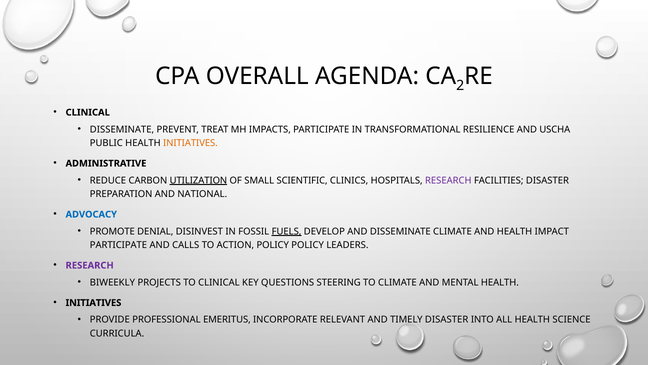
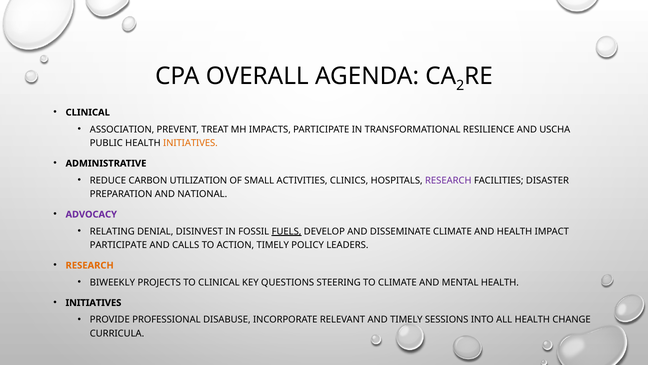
DISSEMINATE at (122, 129): DISSEMINATE -> ASSOCIATION
UTILIZATION underline: present -> none
SCIENTIFIC: SCIENTIFIC -> ACTIVITIES
ADVOCACY colour: blue -> purple
PROMOTE: PROMOTE -> RELATING
ACTION POLICY: POLICY -> TIMELY
RESEARCH at (90, 265) colour: purple -> orange
EMERITUS: EMERITUS -> DISABUSE
TIMELY DISASTER: DISASTER -> SESSIONS
SCIENCE: SCIENCE -> CHANGE
